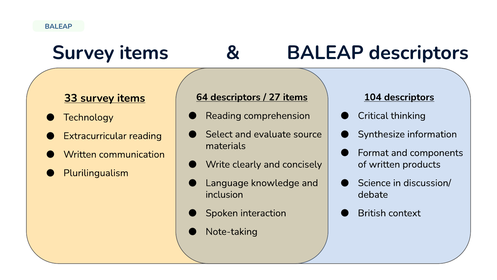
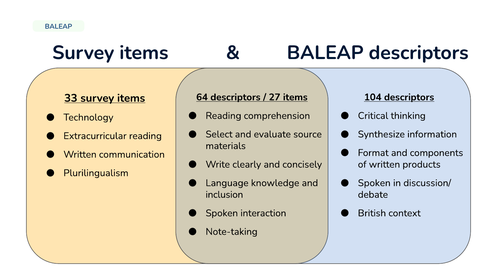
Science at (374, 183): Science -> Spoken
